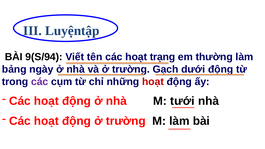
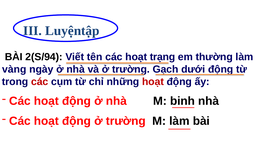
9(S/94: 9(S/94 -> 2(S/94
bảng: bảng -> vàng
các at (40, 82) colour: purple -> red
tưới: tưới -> binh
